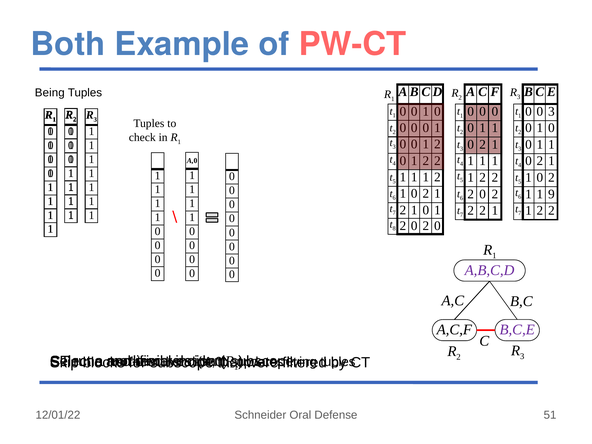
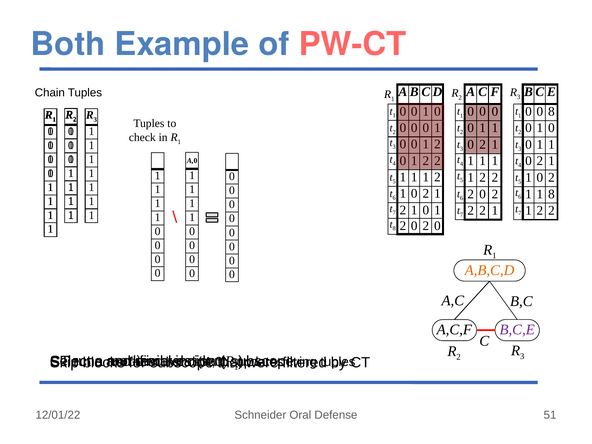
Being: Being -> Chain
0 3: 3 -> 8
1 9: 9 -> 8
A,B,C,D colour: purple -> orange
